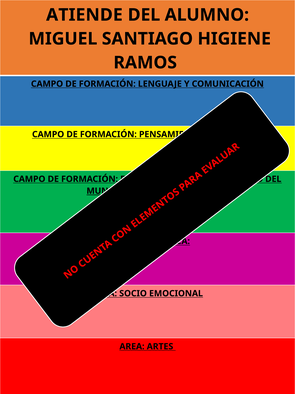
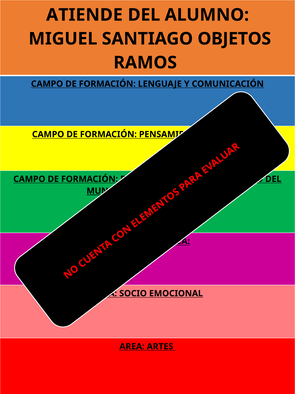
HIGIENE: HIGIENE -> OBJETOS
